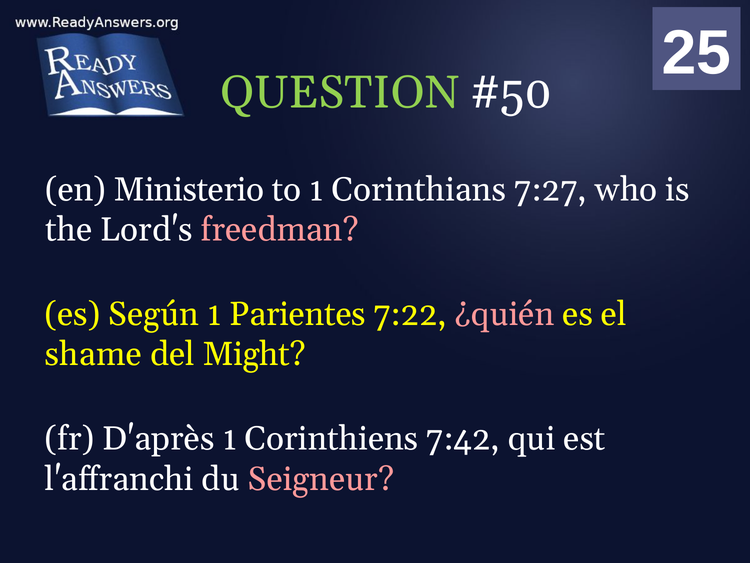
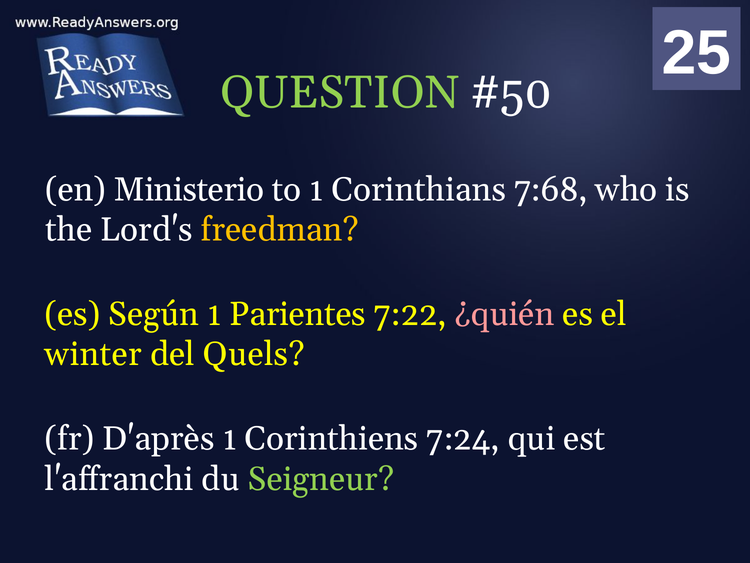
7:27: 7:27 -> 7:68
freedman colour: pink -> yellow
shame: shame -> winter
Might: Might -> Quels
7:42: 7:42 -> 7:24
Seigneur colour: pink -> light green
